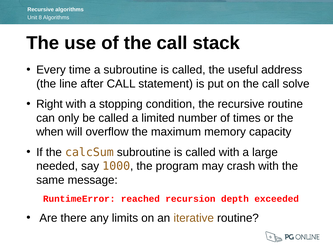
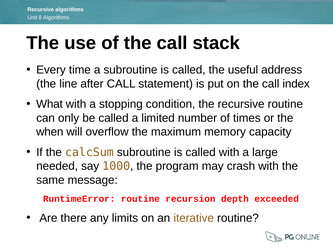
solve: solve -> index
Right: Right -> What
RuntimeError reached: reached -> routine
